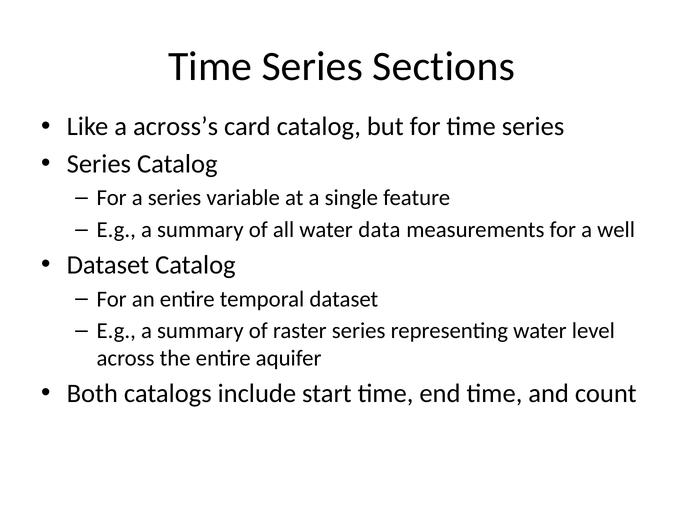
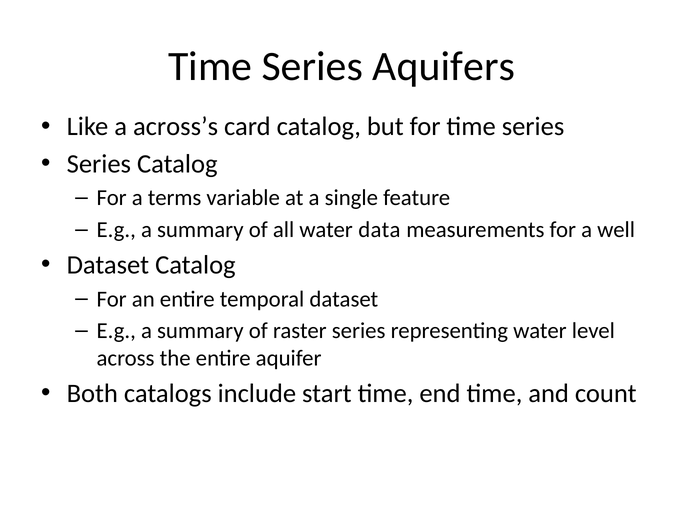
Sections: Sections -> Aquifers
a series: series -> terms
